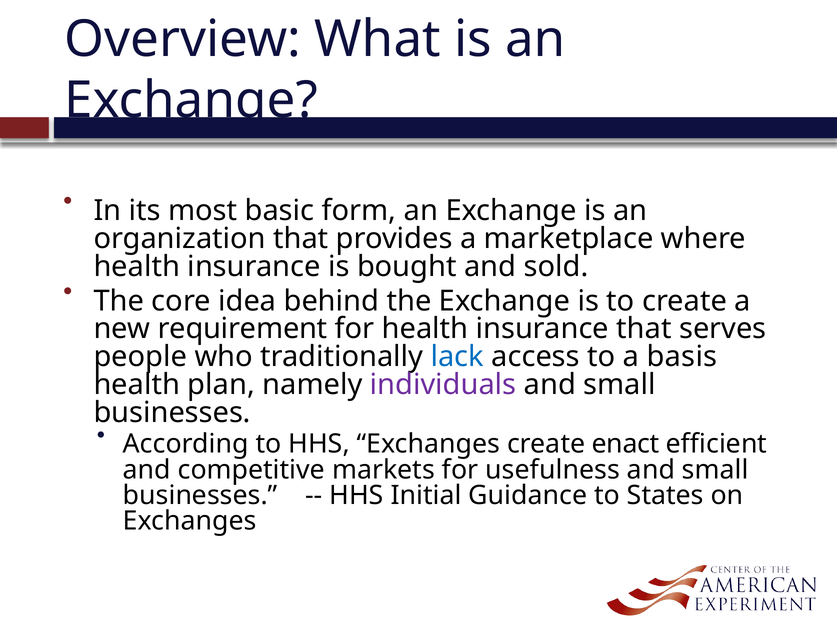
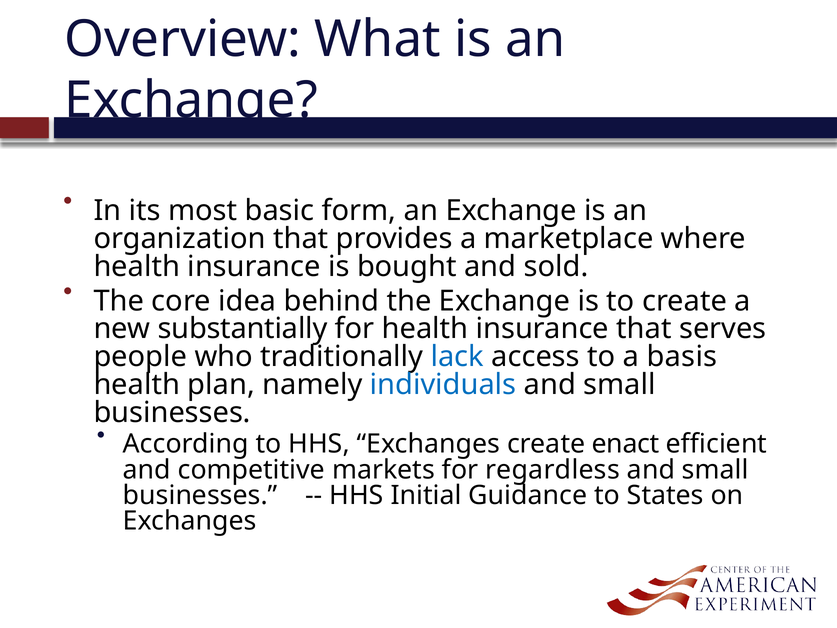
requirement: requirement -> substantially
individuals colour: purple -> blue
usefulness: usefulness -> regardless
